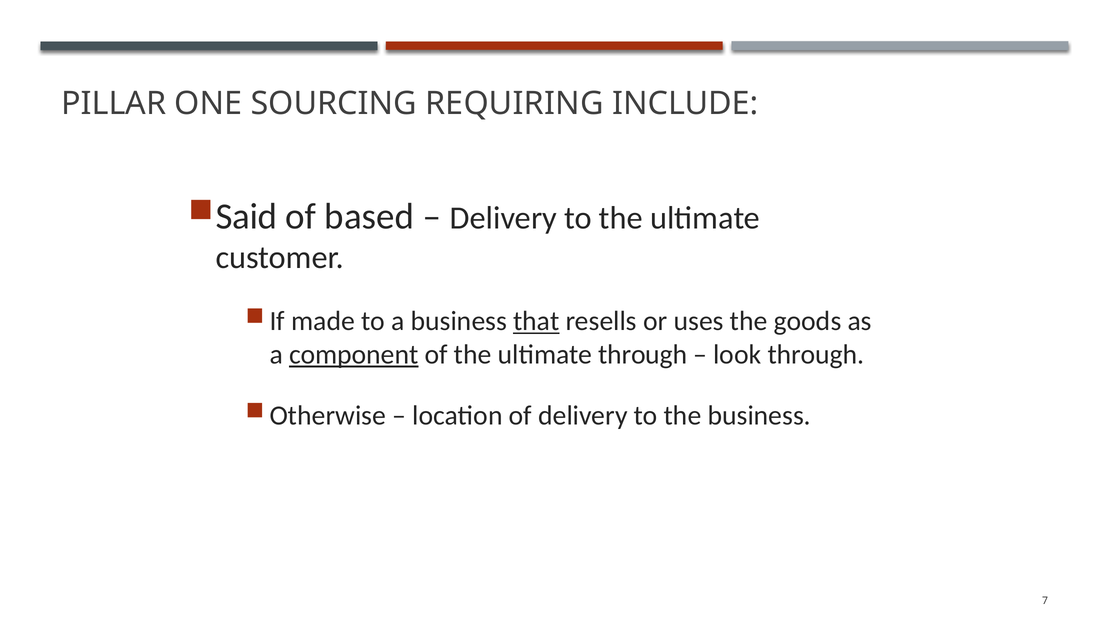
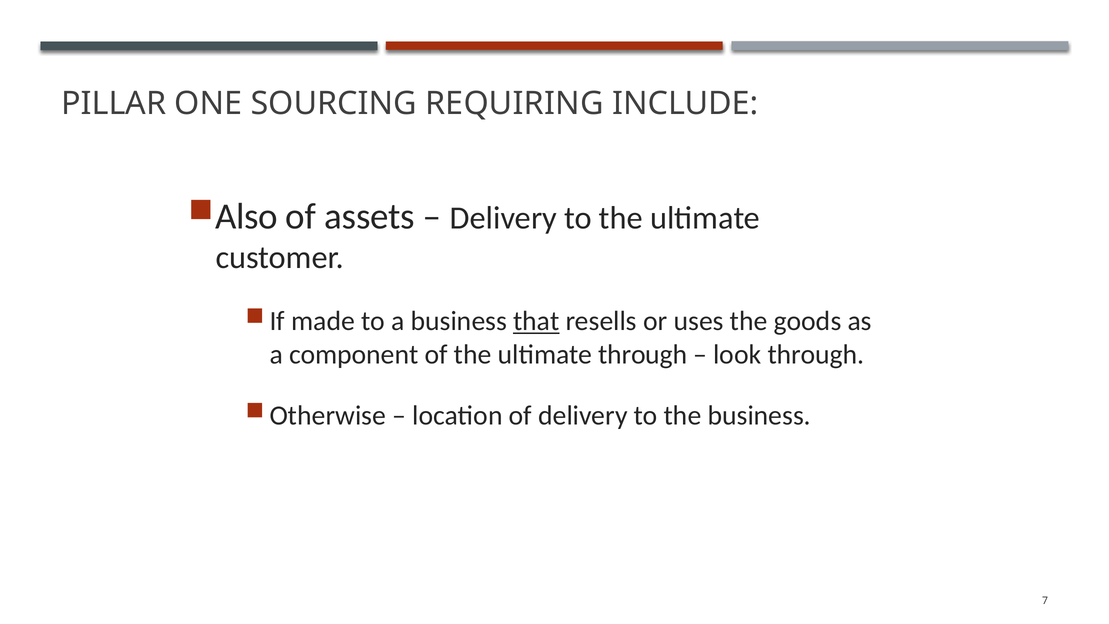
Said: Said -> Also
based: based -> assets
component underline: present -> none
